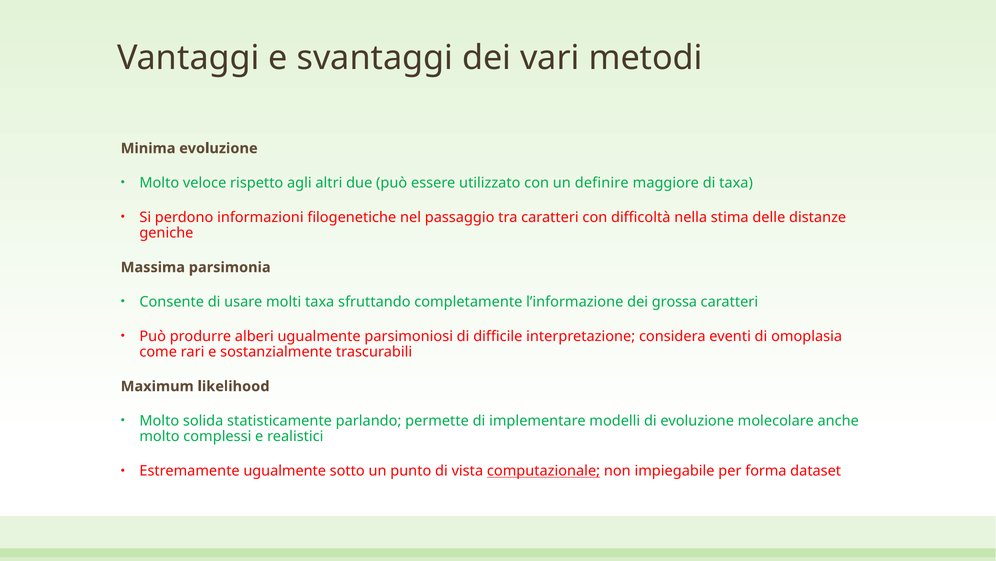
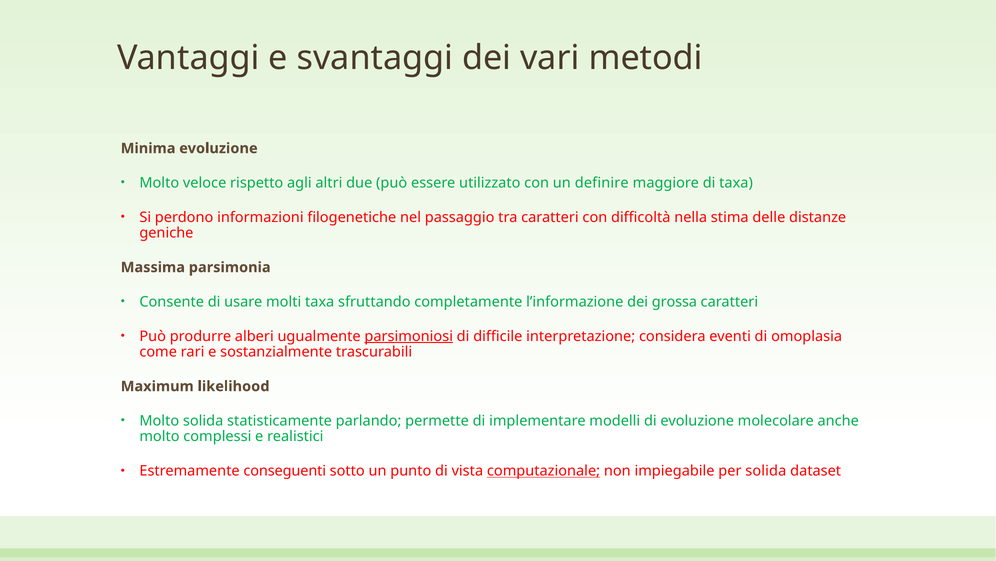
parsimoniosi underline: none -> present
Estremamente ugualmente: ugualmente -> conseguenti
per forma: forma -> solida
